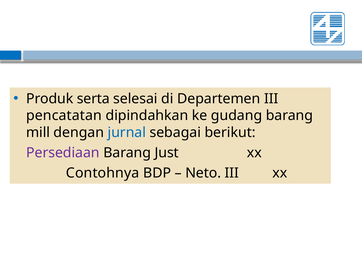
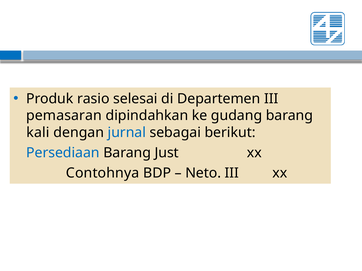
serta: serta -> rasio
pencatatan: pencatatan -> pemasaran
mill: mill -> kali
Persediaan colour: purple -> blue
